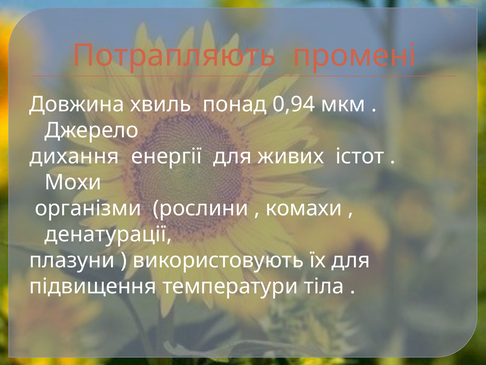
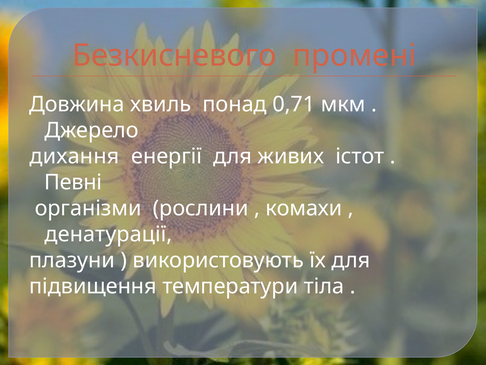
Потрапляють: Потрапляють -> Безкисневого
0,94: 0,94 -> 0,71
Мохи: Мохи -> Певні
